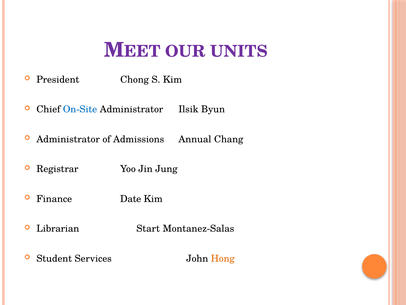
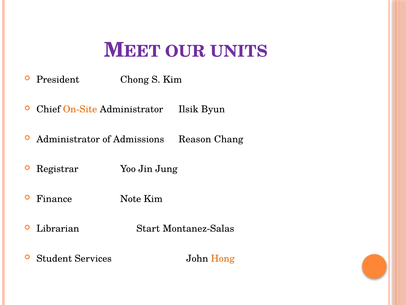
On-Site colour: blue -> orange
Annual: Annual -> Reason
Date: Date -> Note
